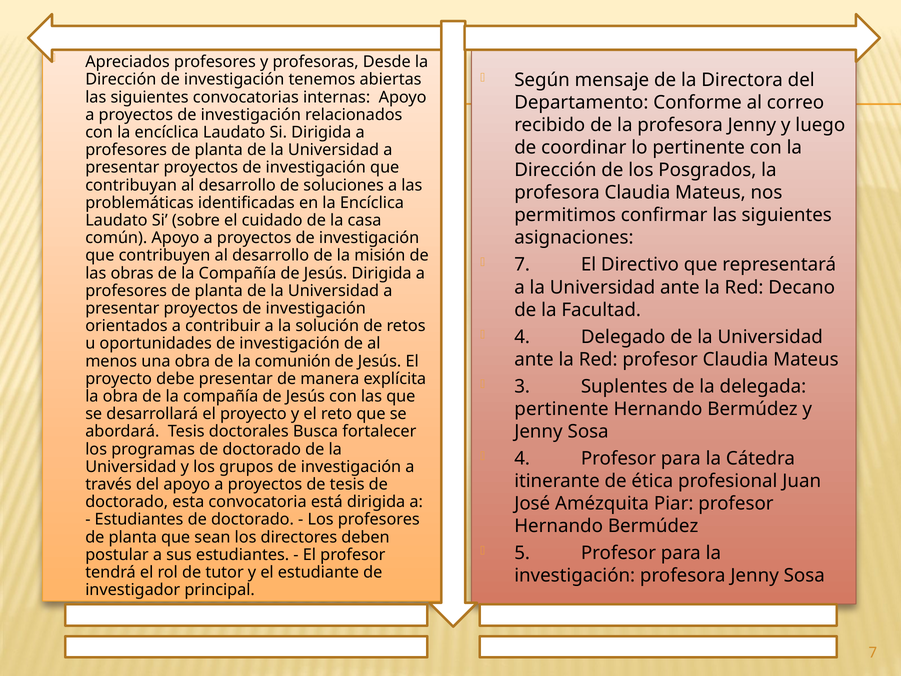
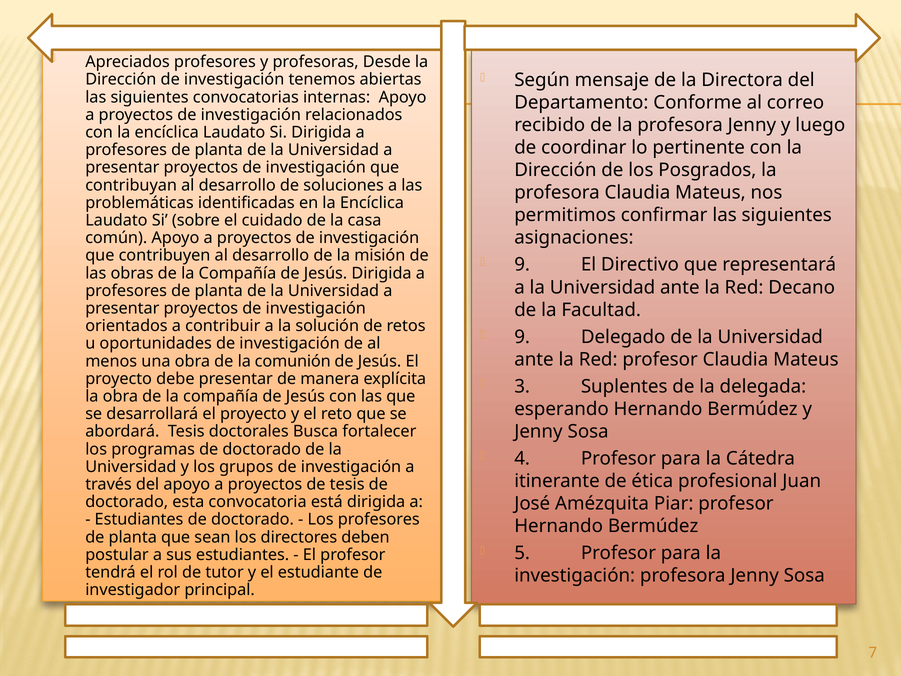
7 at (522, 265): 7 -> 9
4 at (522, 337): 4 -> 9
pertinente at (561, 409): pertinente -> esperando
